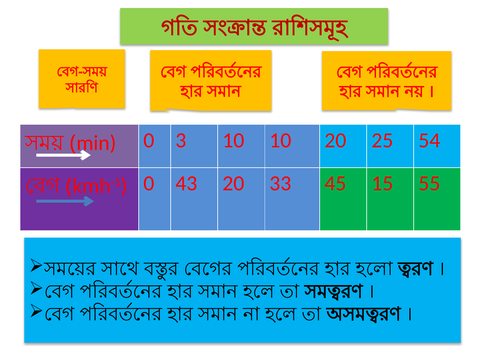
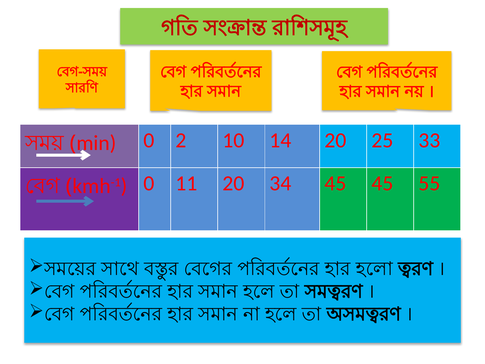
3: 3 -> 2
10 10: 10 -> 14
54: 54 -> 33
43: 43 -> 11
33: 33 -> 34
45 15: 15 -> 45
